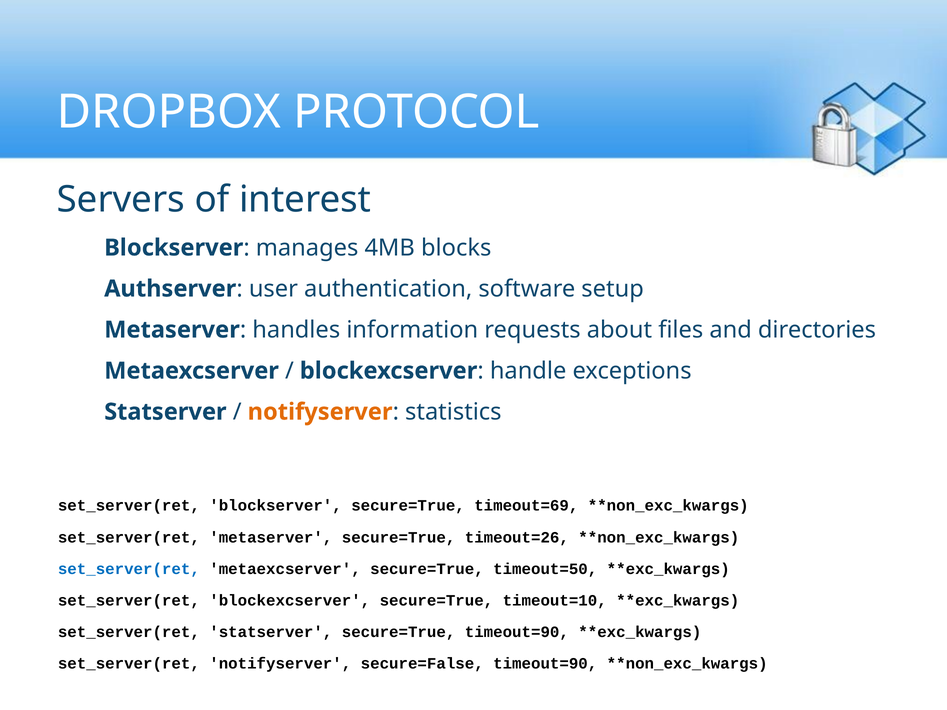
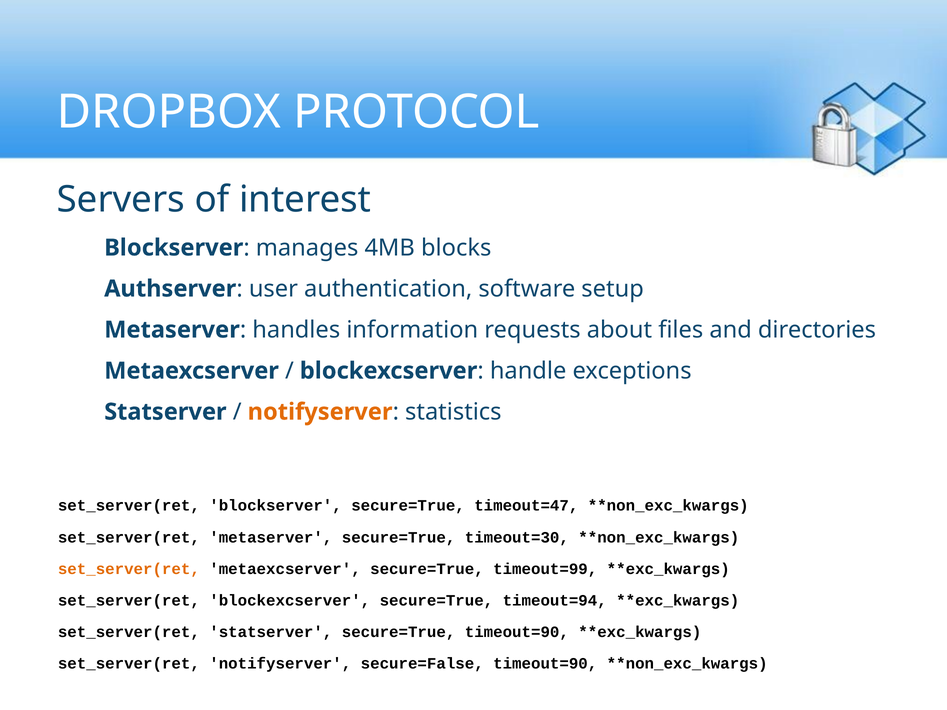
timeout=69: timeout=69 -> timeout=47
timeout=26: timeout=26 -> timeout=30
set_server(ret at (129, 569) colour: blue -> orange
timeout=50: timeout=50 -> timeout=99
timeout=10: timeout=10 -> timeout=94
